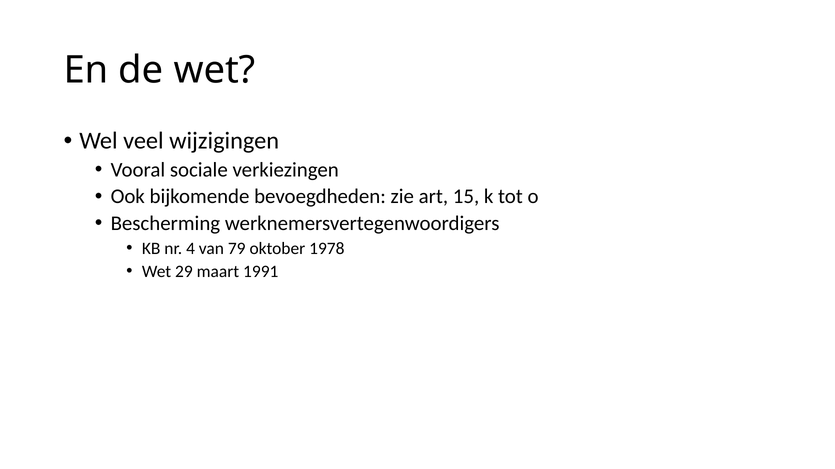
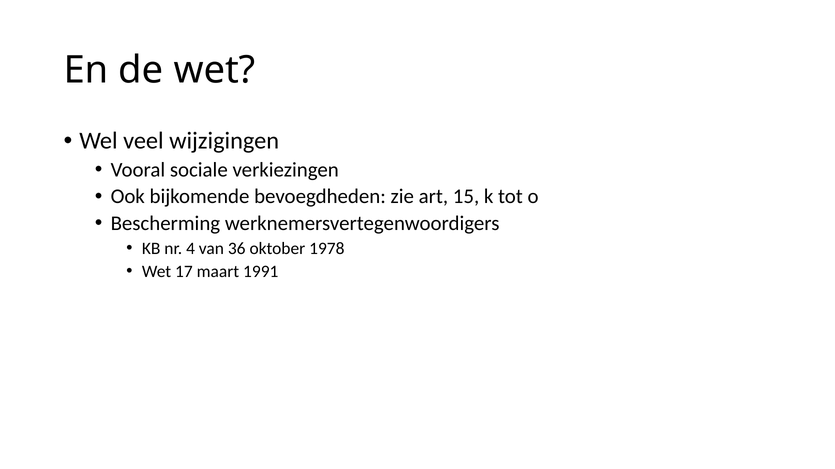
79: 79 -> 36
29: 29 -> 17
